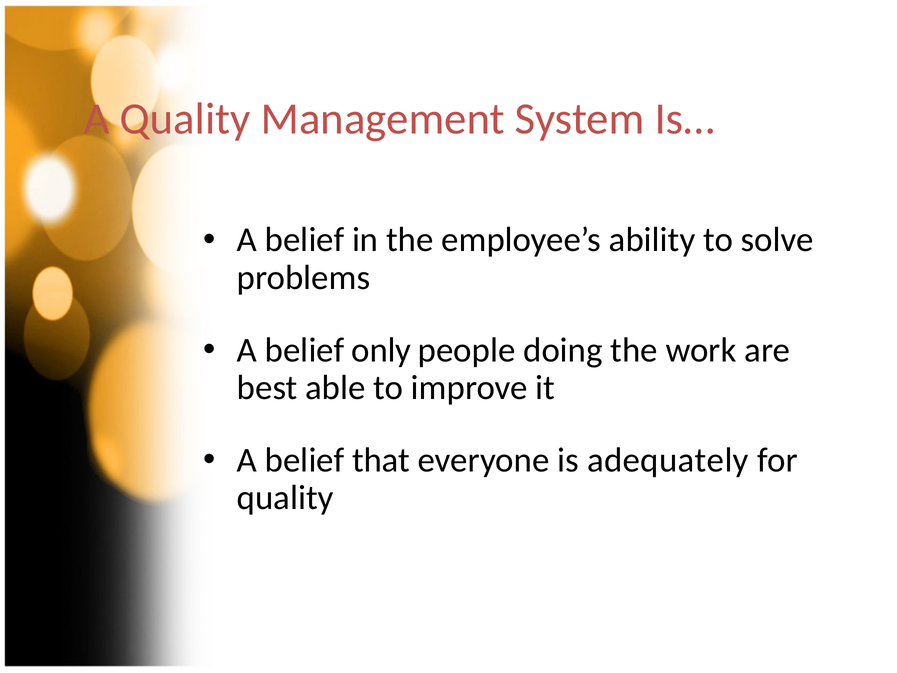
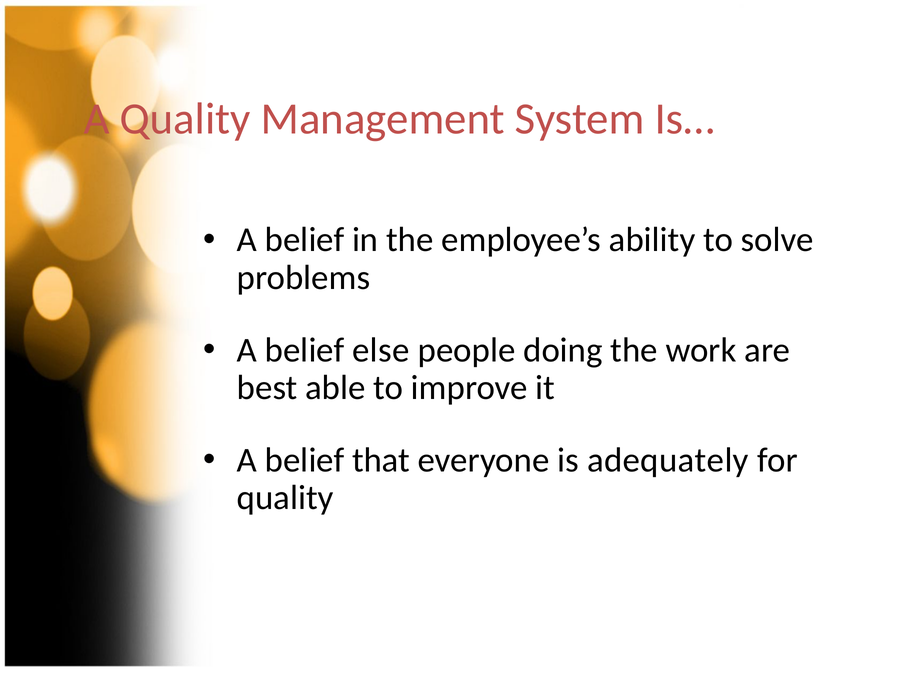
only: only -> else
